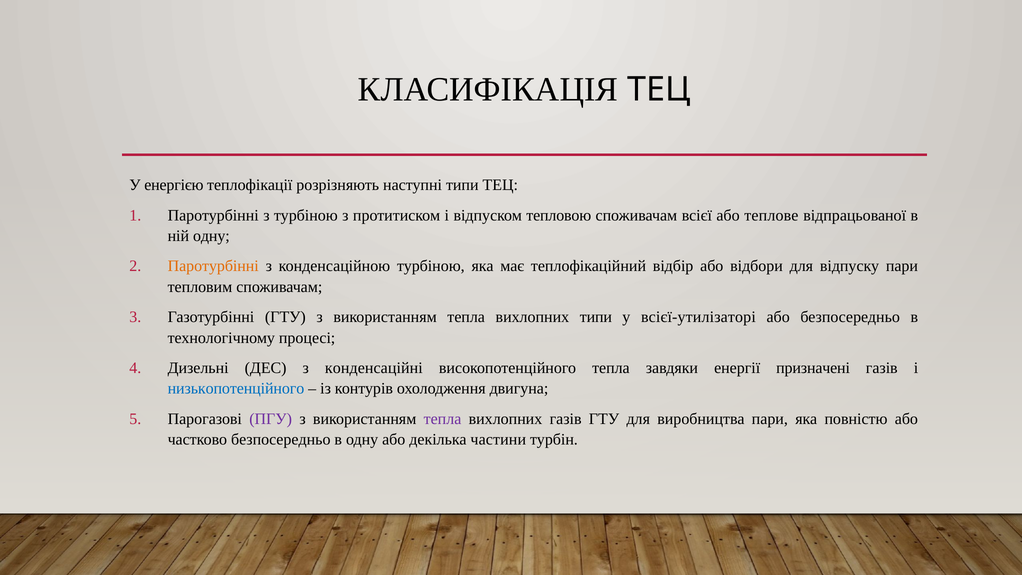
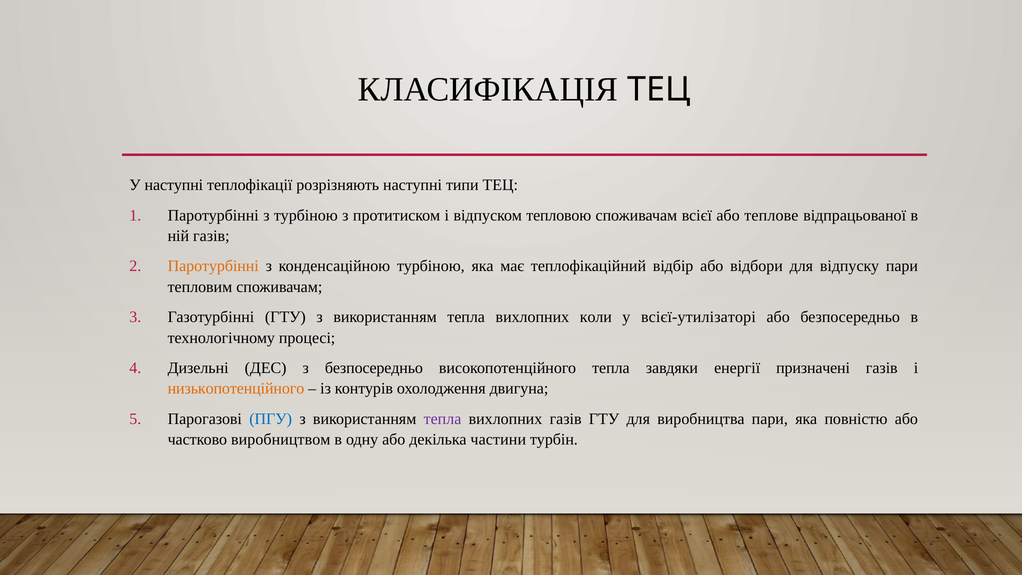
У енергією: енергією -> наступні
ній одну: одну -> газів
вихлопних типи: типи -> коли
з конденсаційні: конденсаційні -> безпосередньо
низькопотенційного colour: blue -> orange
ПГУ colour: purple -> blue
частково безпосередньо: безпосередньо -> виробництвом
